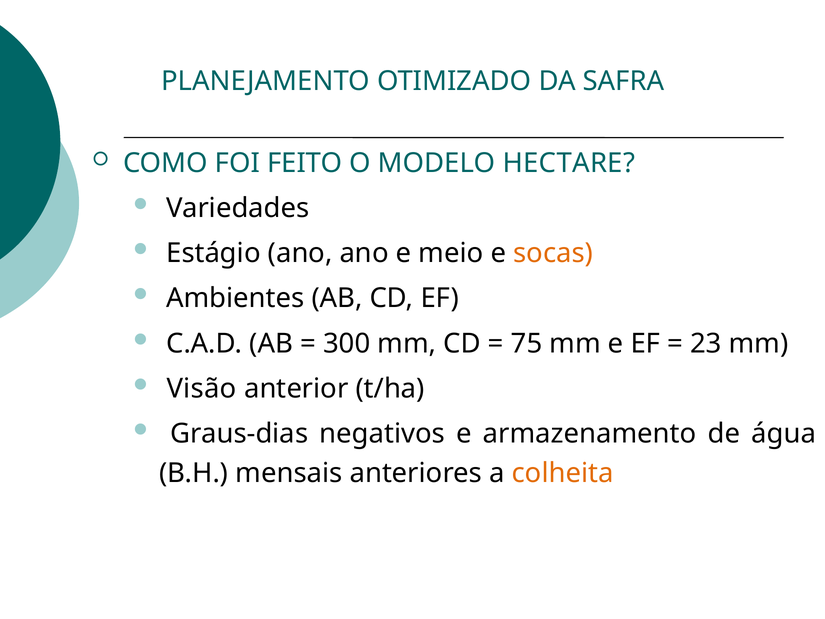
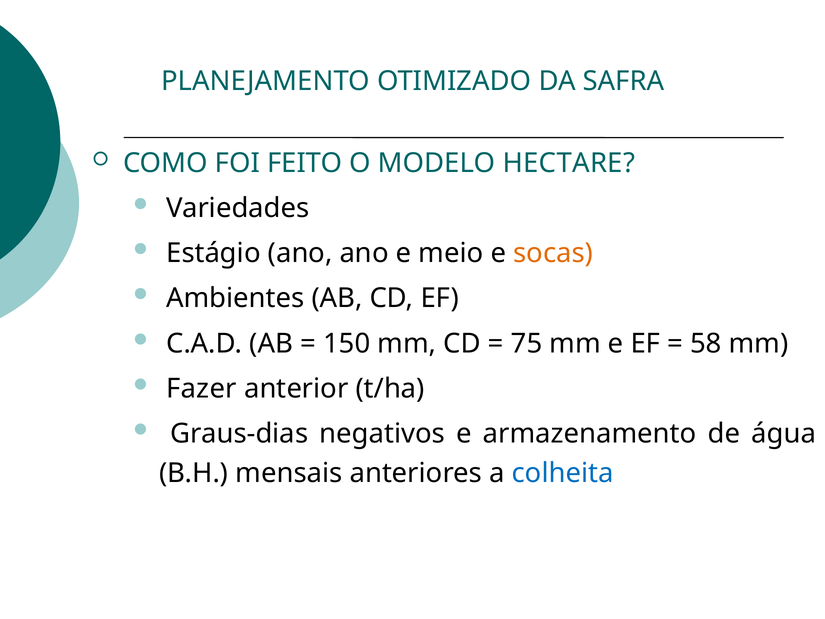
300: 300 -> 150
23: 23 -> 58
Visão: Visão -> Fazer
colheita colour: orange -> blue
